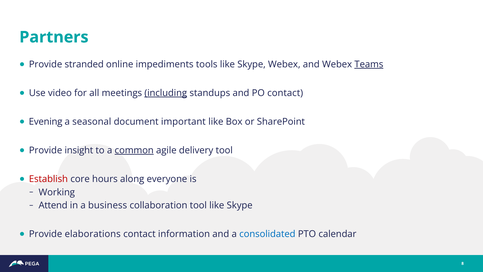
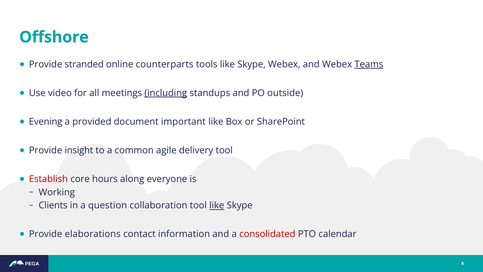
Partners: Partners -> Offshore
impediments: impediments -> counterparts
PO contact: contact -> outside
seasonal: seasonal -> provided
common underline: present -> none
Attend: Attend -> Clients
business: business -> question
like at (217, 205) underline: none -> present
consolidated colour: blue -> red
